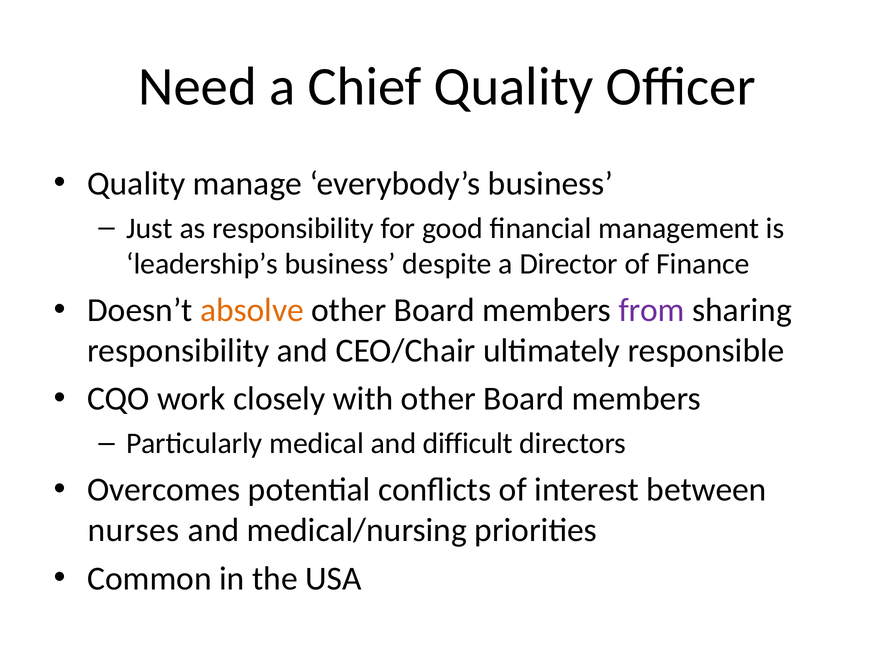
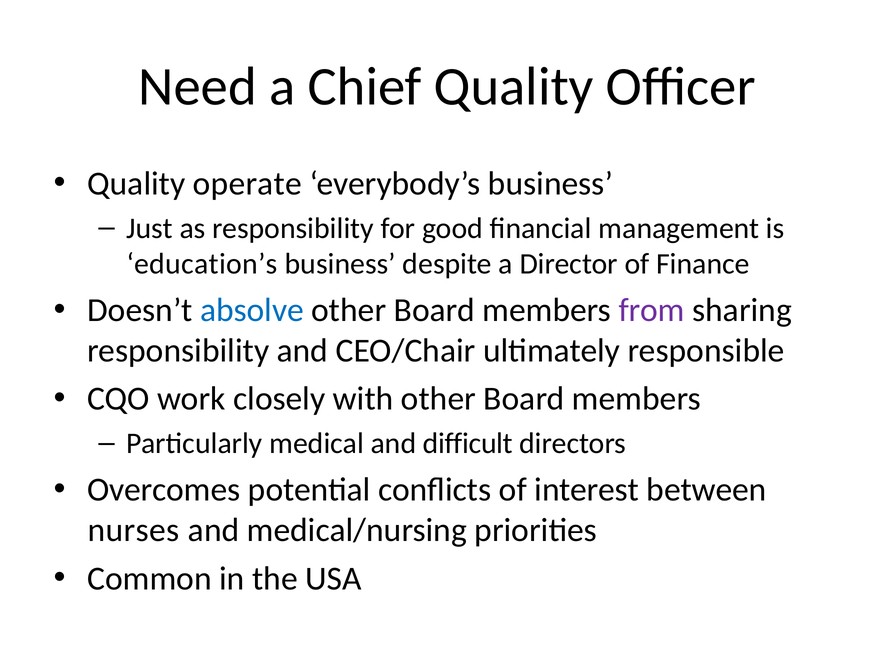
manage: manage -> operate
leadership’s: leadership’s -> education’s
absolve colour: orange -> blue
